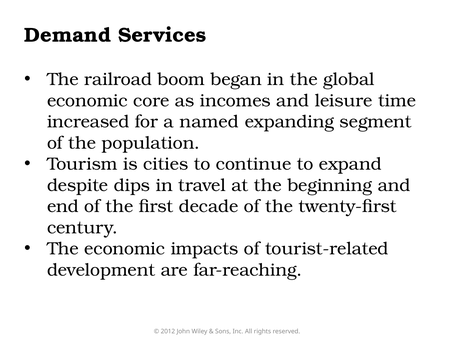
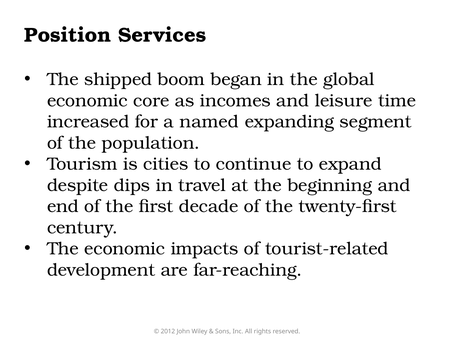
Demand: Demand -> Position
railroad: railroad -> shipped
